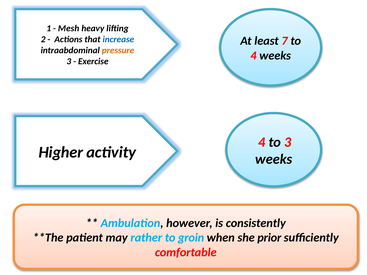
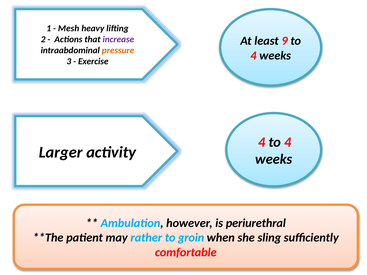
increase colour: blue -> purple
7: 7 -> 9
4 to 3: 3 -> 4
Higher: Higher -> Larger
consistently: consistently -> periurethral
prior: prior -> sling
